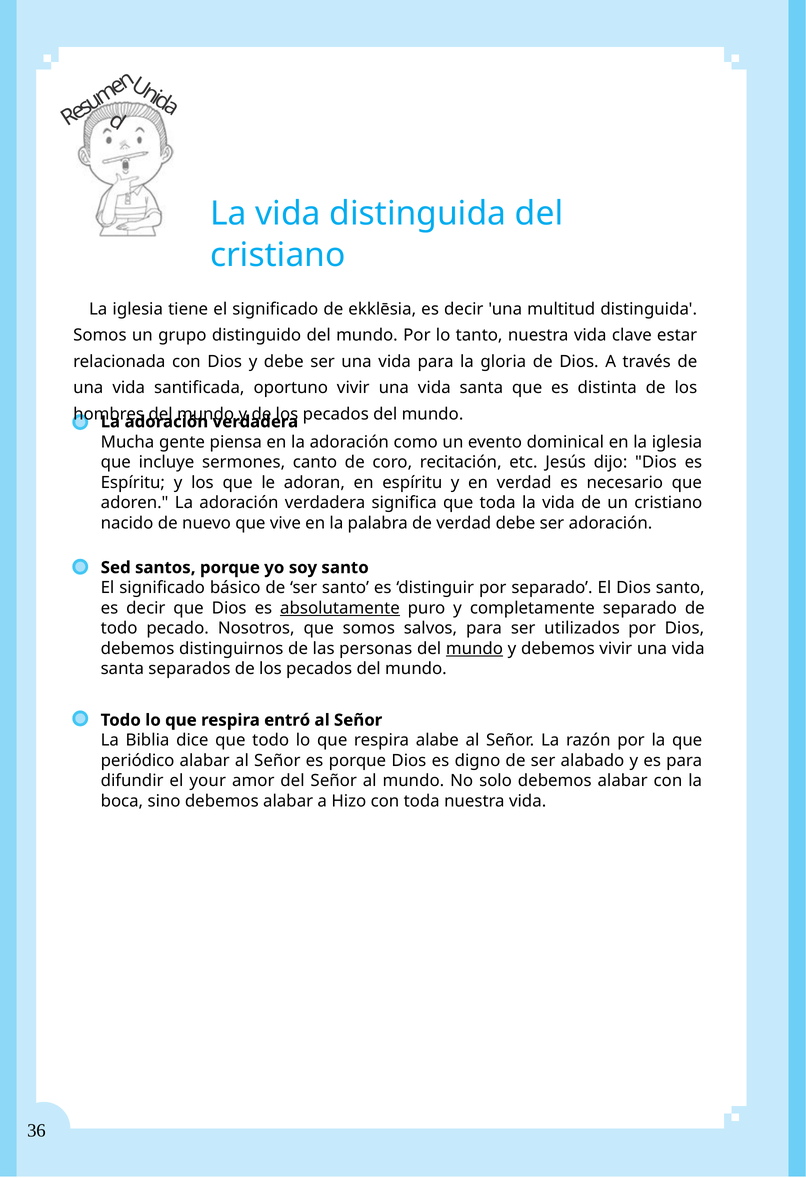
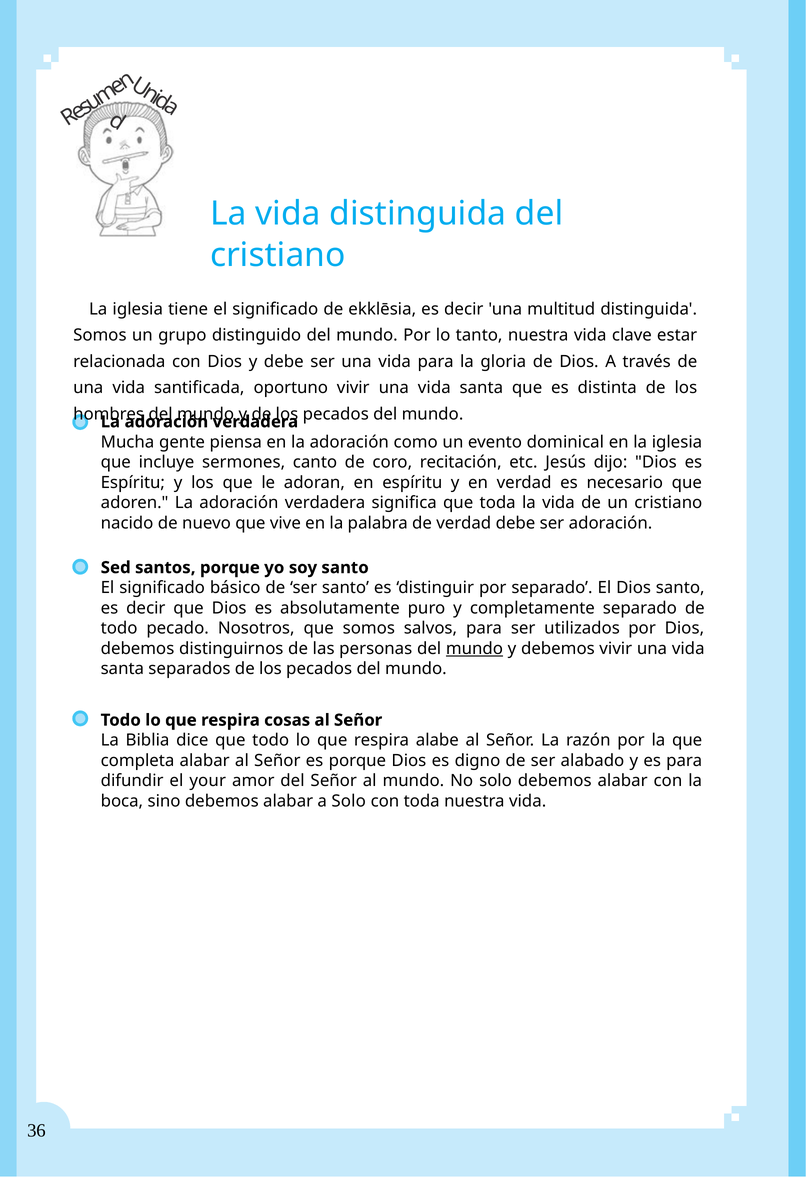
absolutamente underline: present -> none
entró: entró -> cosas
periódico: periódico -> completa
a Hizo: Hizo -> Solo
